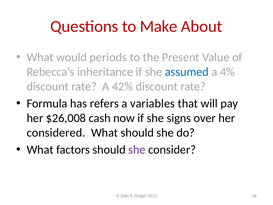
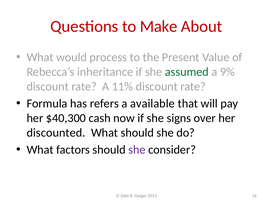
periods: periods -> process
assumed colour: blue -> green
4%: 4% -> 9%
42%: 42% -> 11%
variables: variables -> available
$26,008: $26,008 -> $40,300
considered: considered -> discounted
